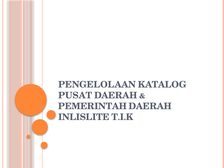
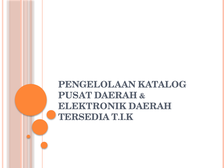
PEMERINTAH: PEMERINTAH -> ELEKTRONIK
INLISLITE: INLISLITE -> TERSEDIA
